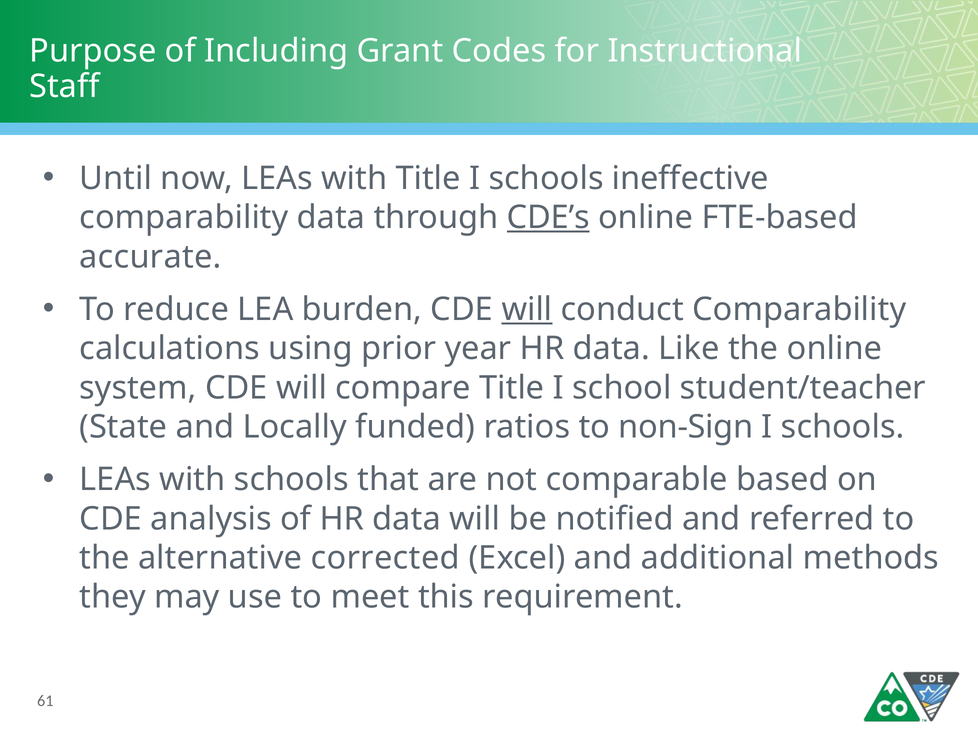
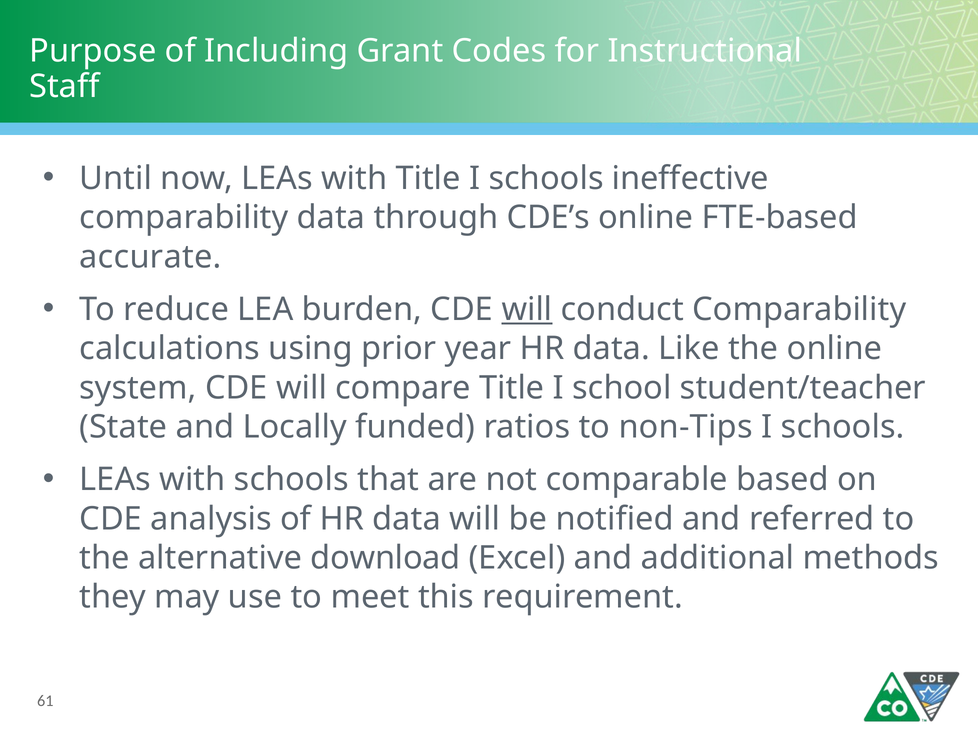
CDE’s underline: present -> none
non-Sign: non-Sign -> non-Tips
corrected: corrected -> download
